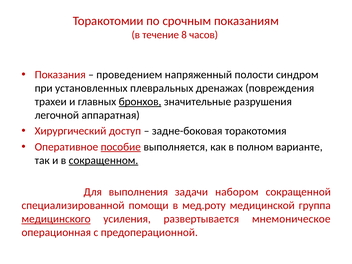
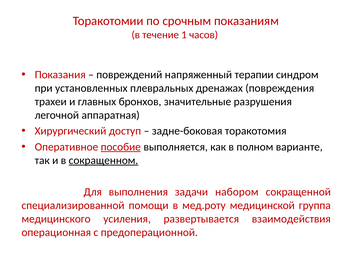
8: 8 -> 1
проведением: проведением -> повреждений
полости: полости -> терапии
бронхов underline: present -> none
медицинского underline: present -> none
мнемоническое: мнемоническое -> взаимодействия
